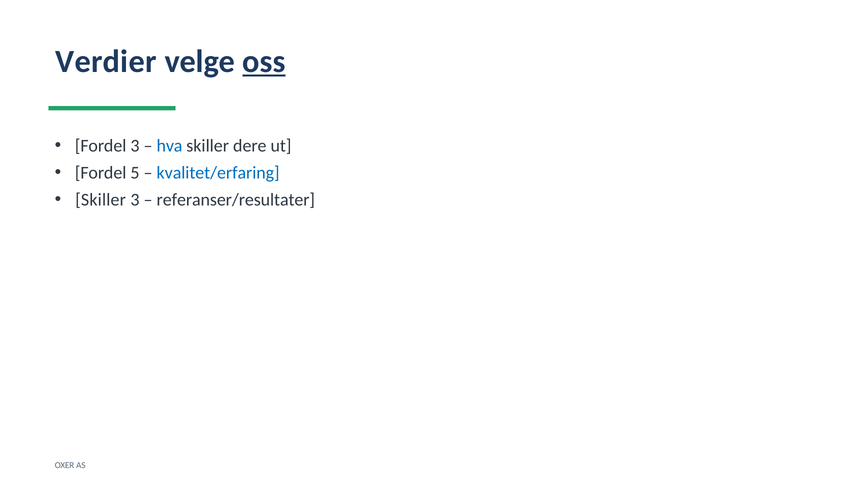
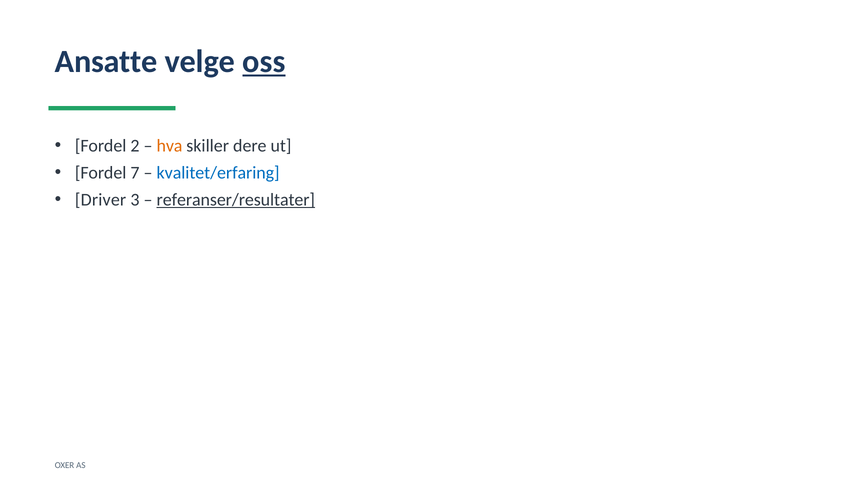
Verdier: Verdier -> Ansatte
Fordel 3: 3 -> 2
hva colour: blue -> orange
5: 5 -> 7
Skiller at (101, 200): Skiller -> Driver
referanser/resultater underline: none -> present
